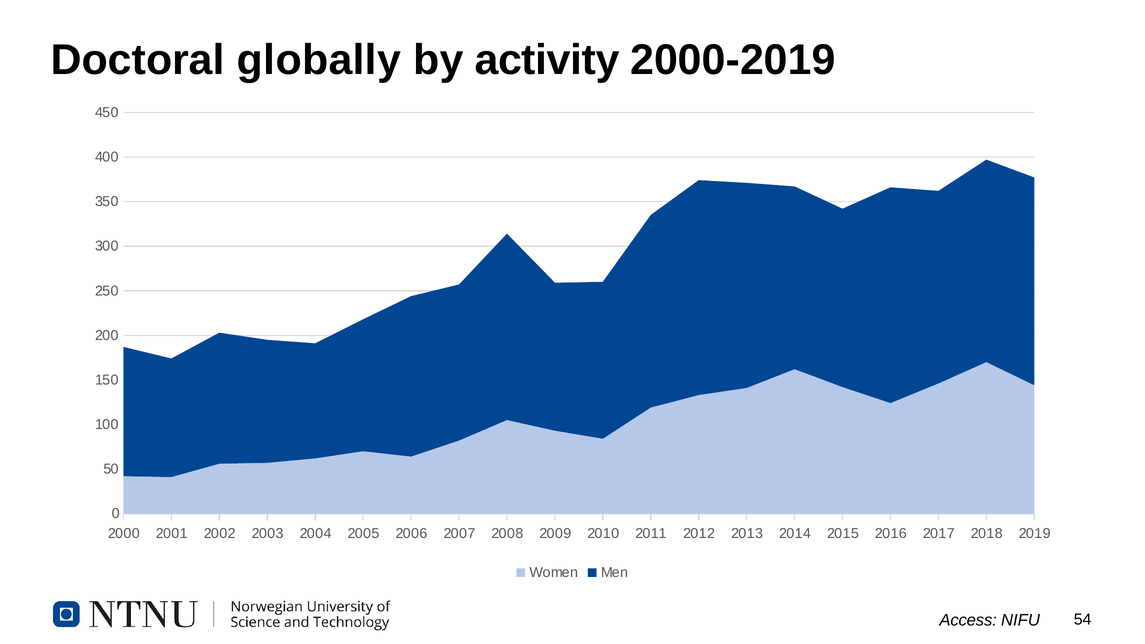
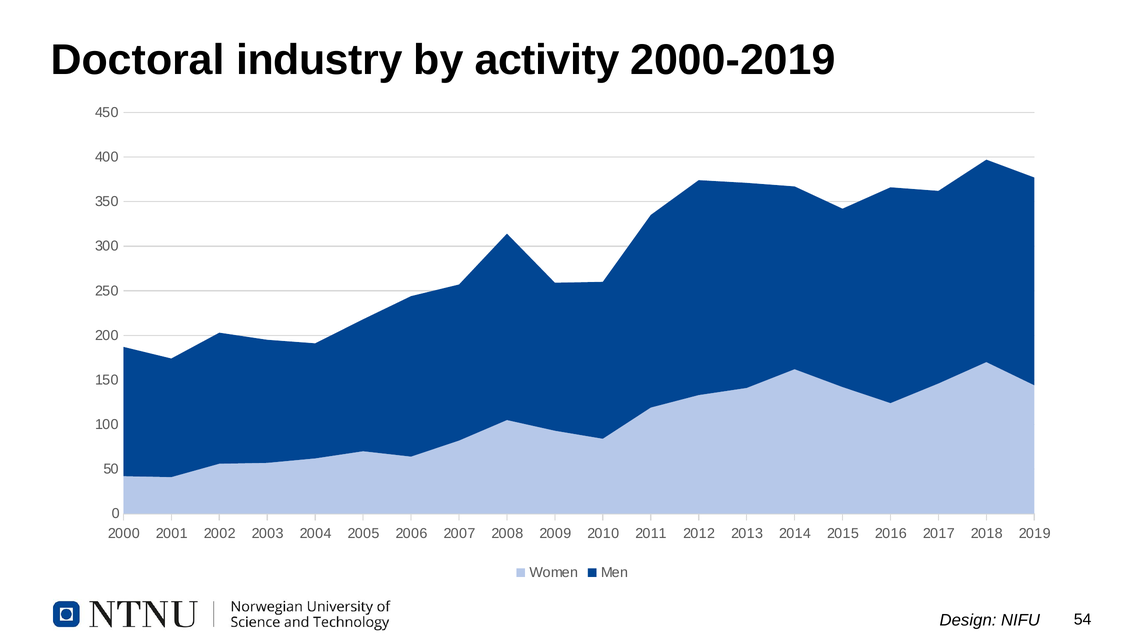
globally: globally -> industry
Access: Access -> Design
